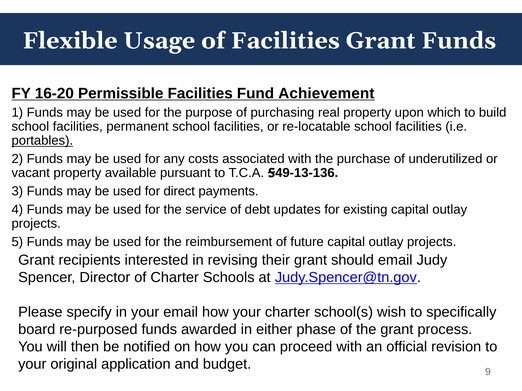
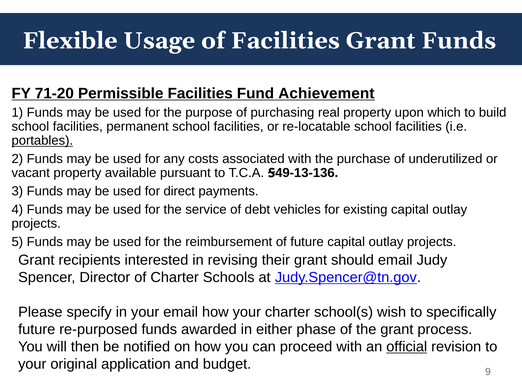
16-20: 16-20 -> 71-20
updates: updates -> vehicles
board at (37, 330): board -> future
official underline: none -> present
